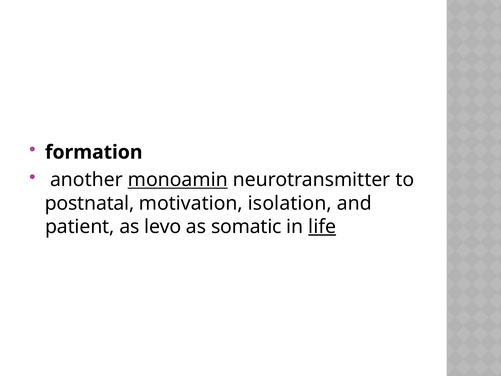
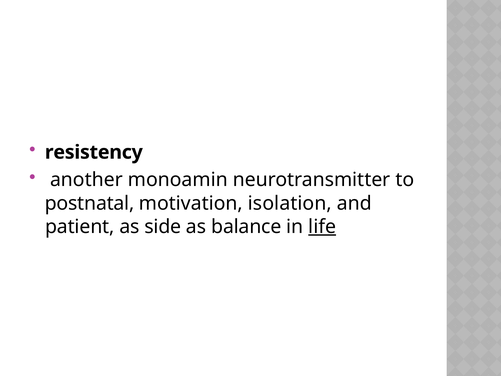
formation: formation -> resistency
monoamin underline: present -> none
levo: levo -> side
somatic: somatic -> balance
